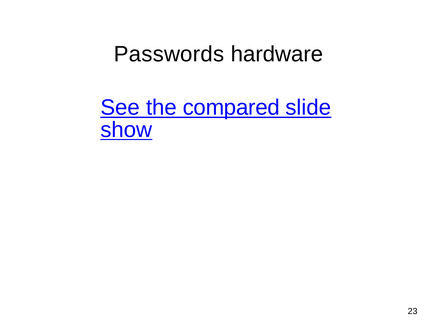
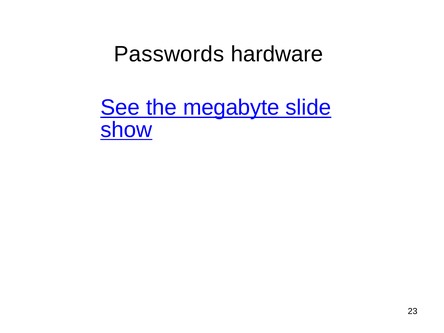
compared: compared -> megabyte
